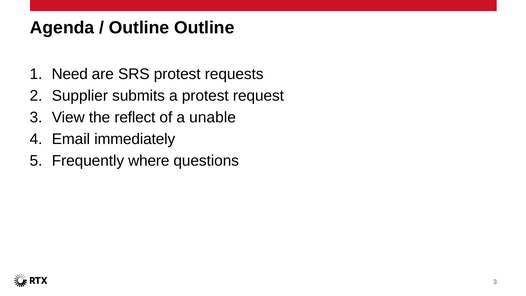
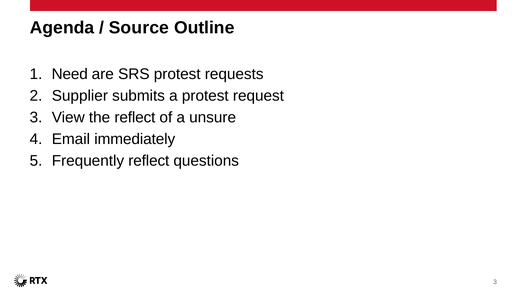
Outline at (139, 28): Outline -> Source
unable: unable -> unsure
Frequently where: where -> reflect
